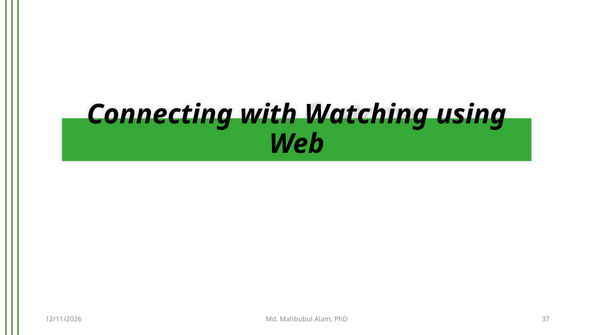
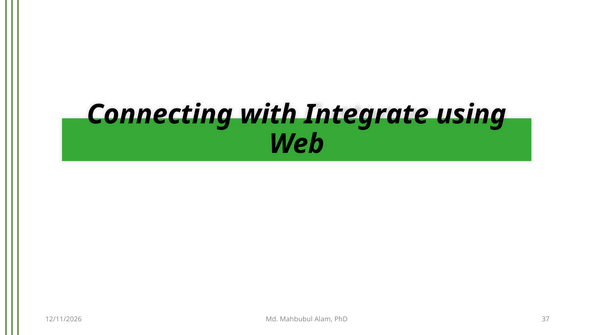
Watching: Watching -> Integrate
